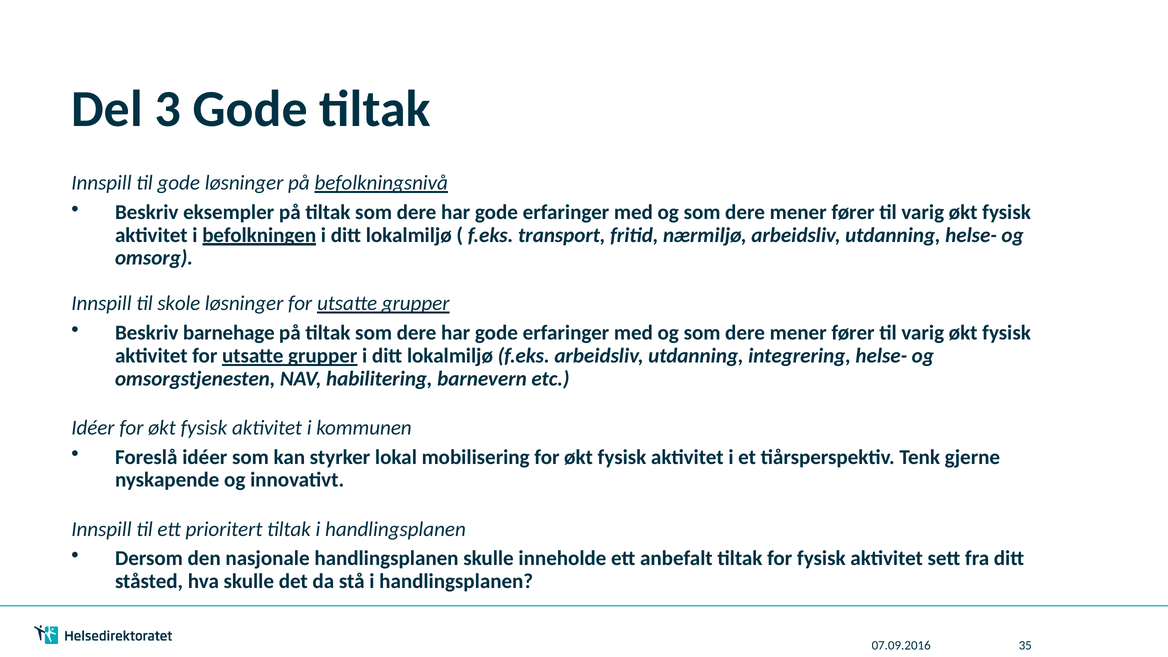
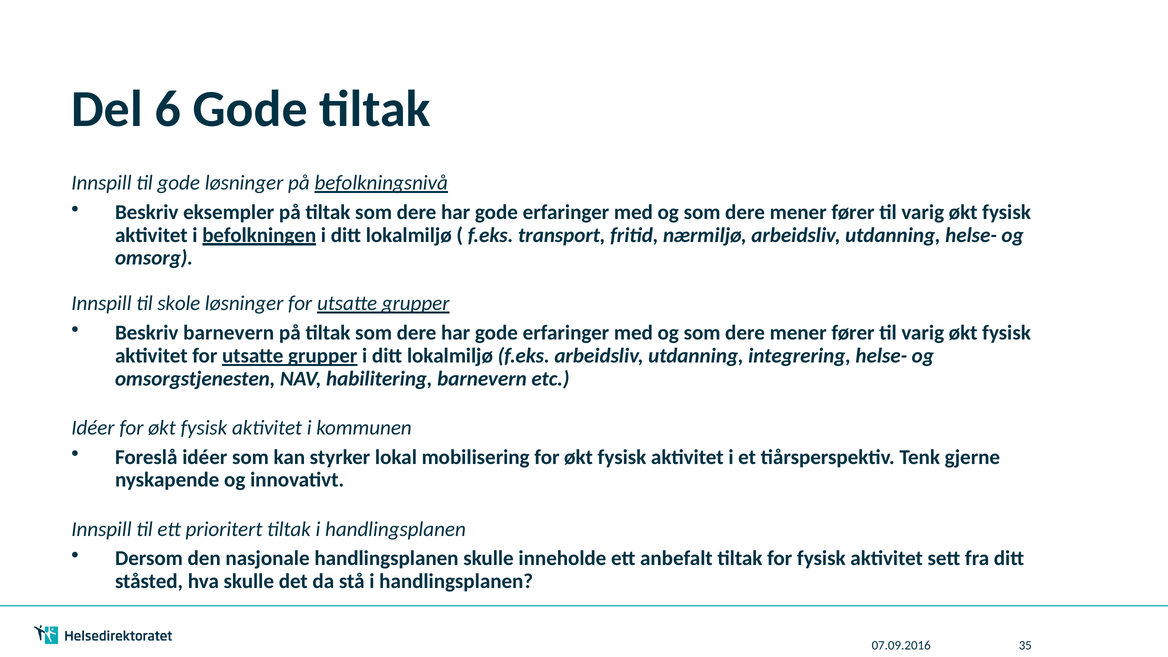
3: 3 -> 6
Beskriv barnehage: barnehage -> barnevern
